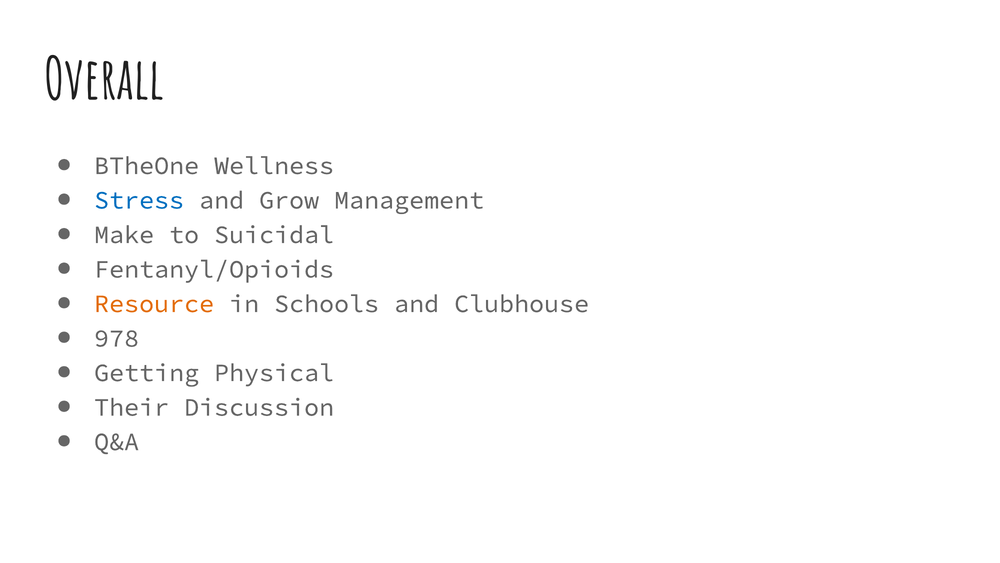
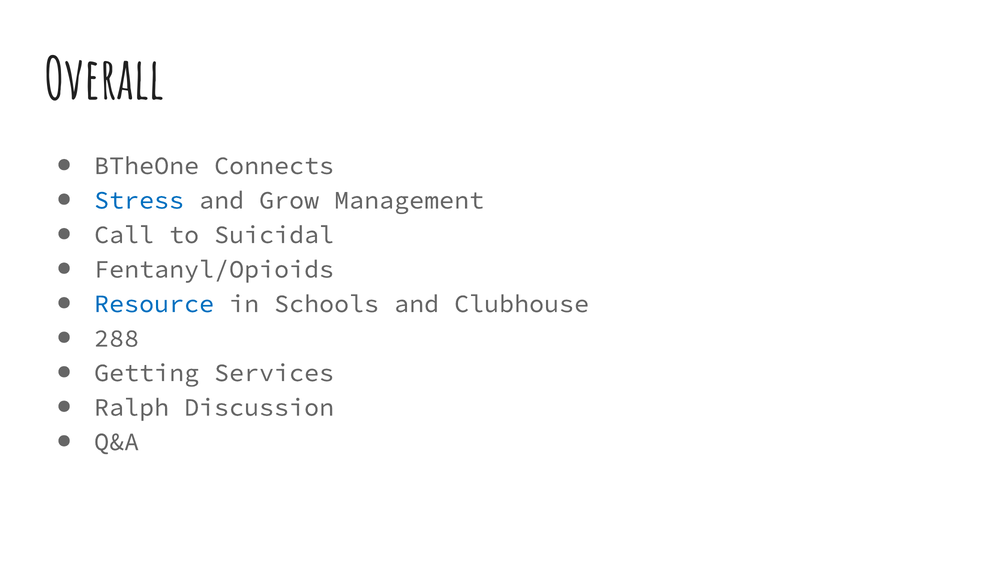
Wellness: Wellness -> Connects
Make: Make -> Call
Resource colour: orange -> blue
978: 978 -> 288
Physical: Physical -> Services
Their: Their -> Ralph
